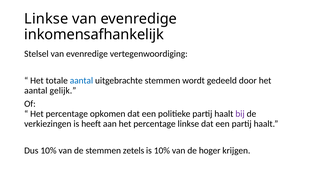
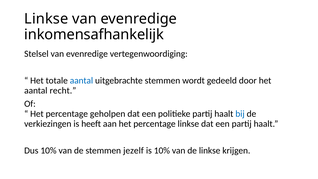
gelijk: gelijk -> recht
opkomen: opkomen -> geholpen
bij colour: purple -> blue
zetels: zetels -> jezelf
de hoger: hoger -> linkse
